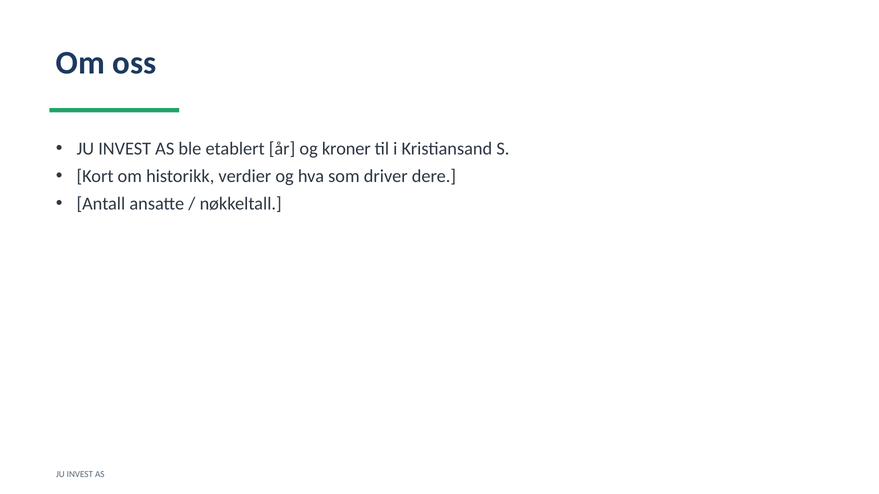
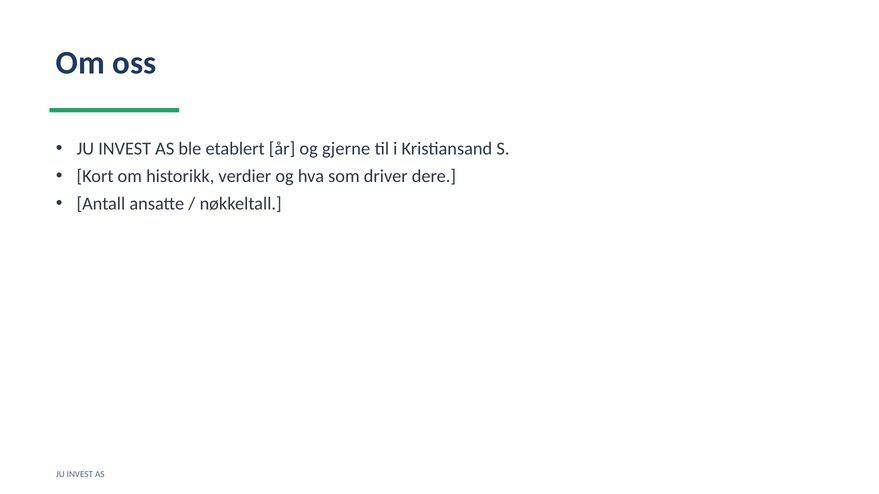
kroner: kroner -> gjerne
